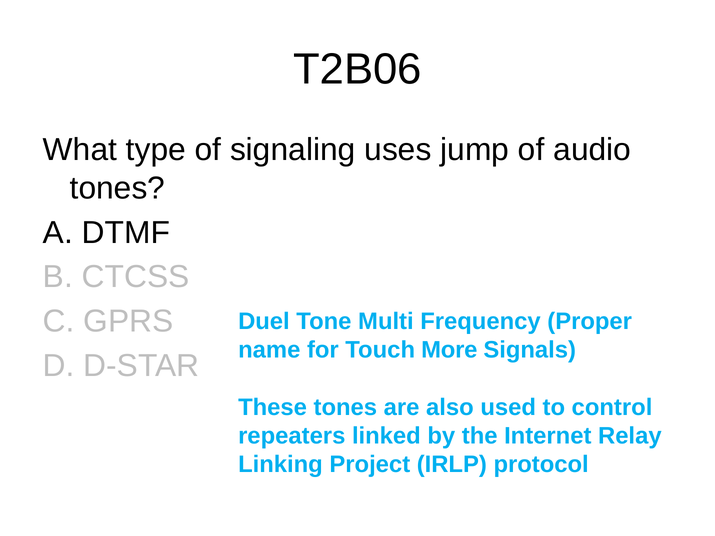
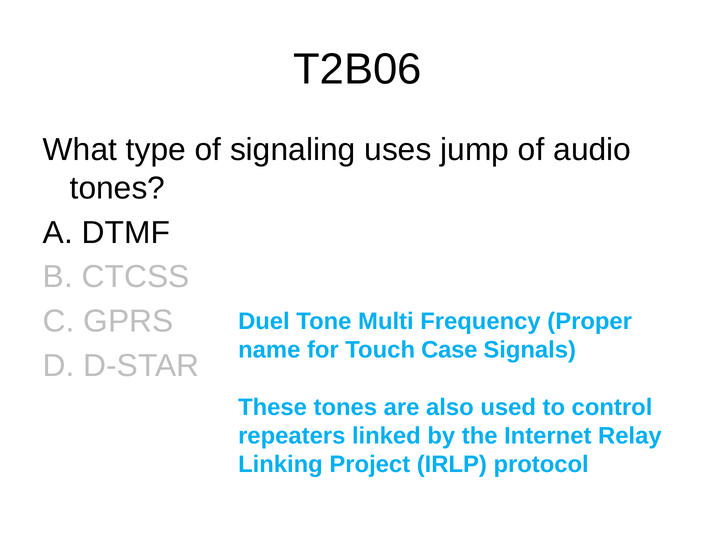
More: More -> Case
